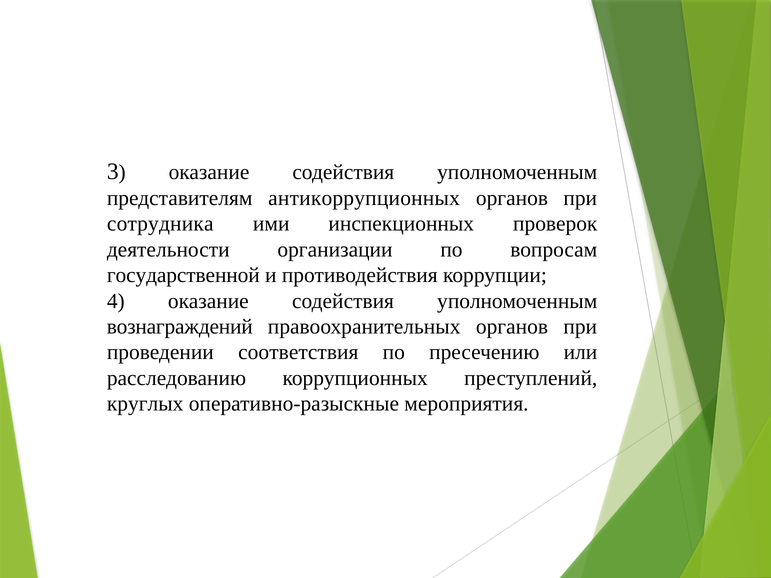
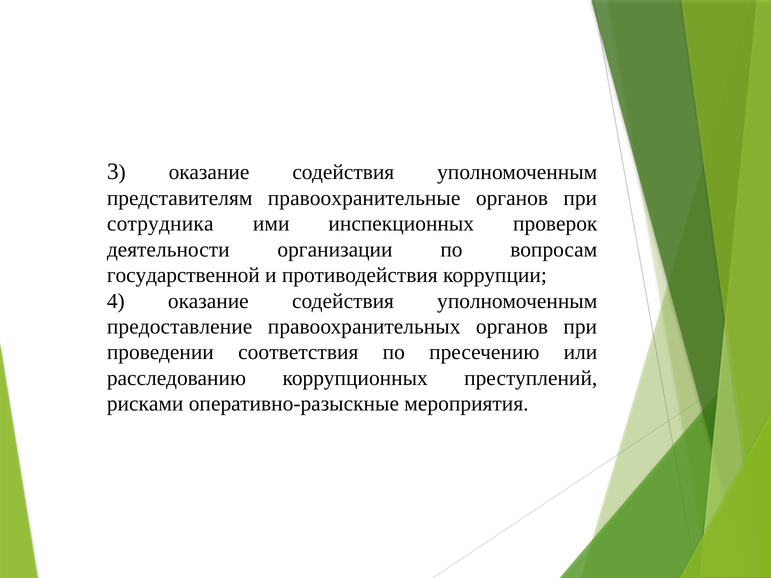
антикоррупционных: антикоррупционных -> правоохранительные
вознаграждений: вознаграждений -> предоставление
круглых: круглых -> рисками
